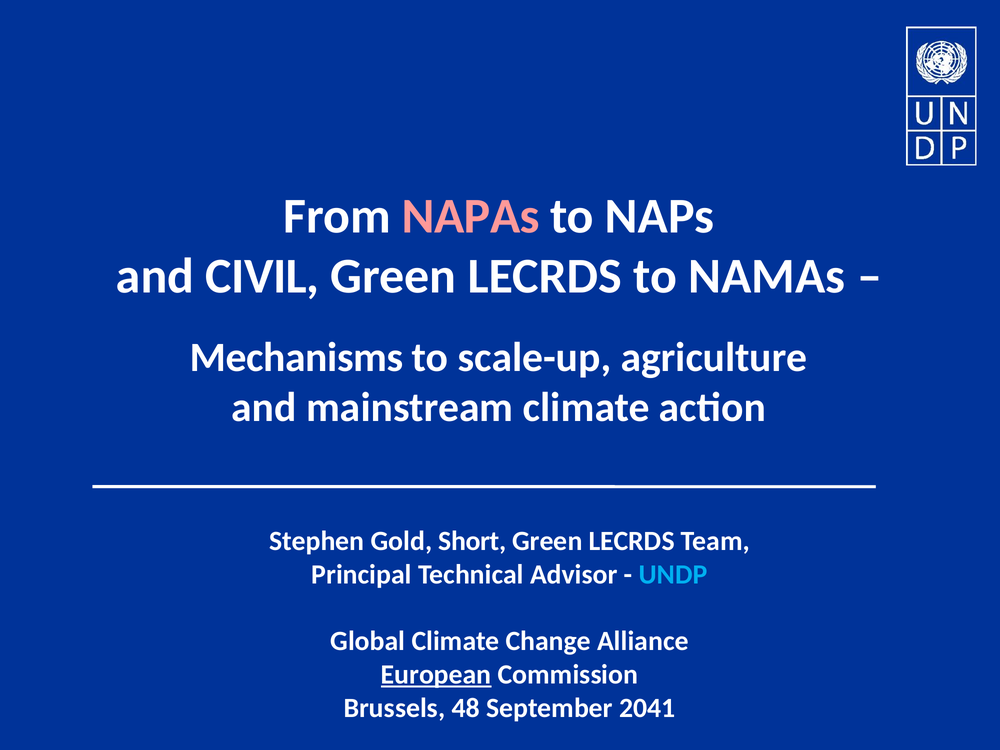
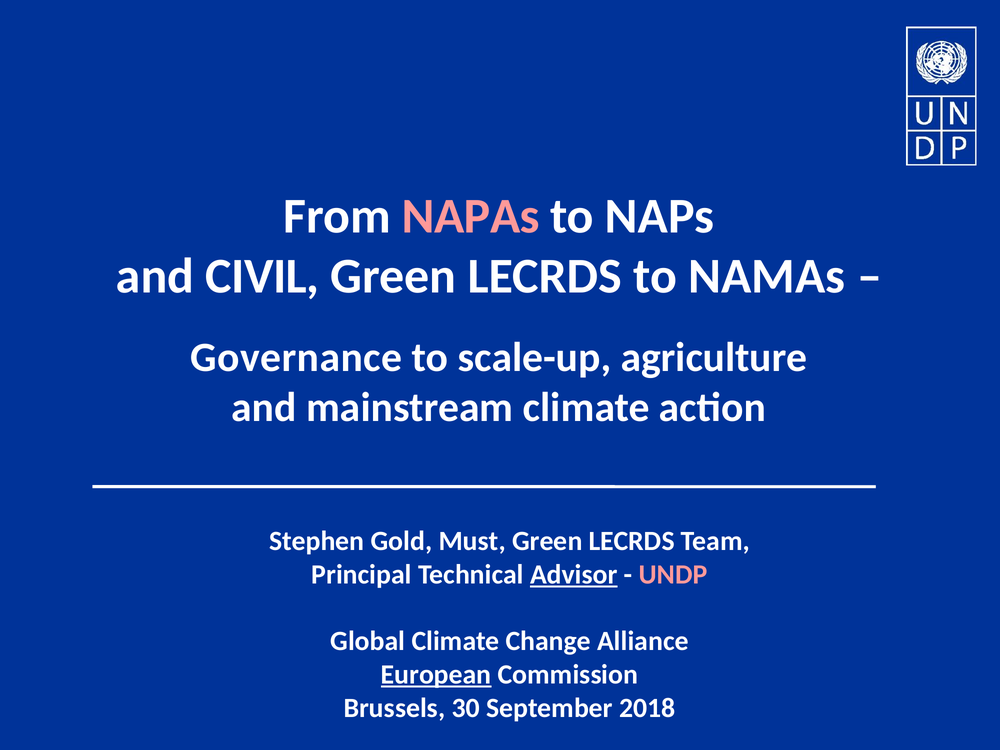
Mechanisms: Mechanisms -> Governance
Short: Short -> Must
Advisor underline: none -> present
UNDP colour: light blue -> pink
48: 48 -> 30
2041: 2041 -> 2018
